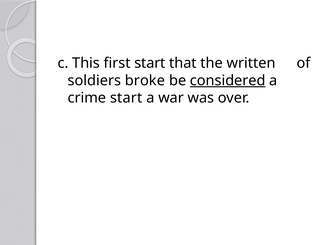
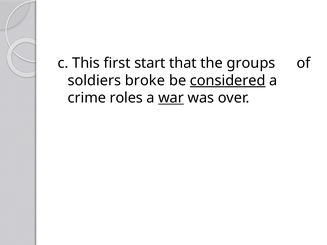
written: written -> groups
crime start: start -> roles
war underline: none -> present
